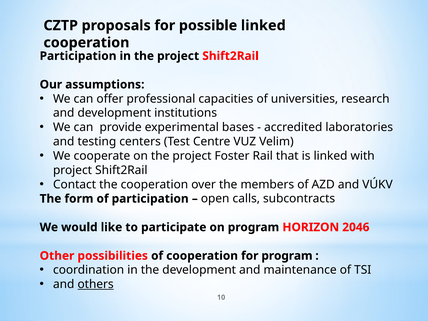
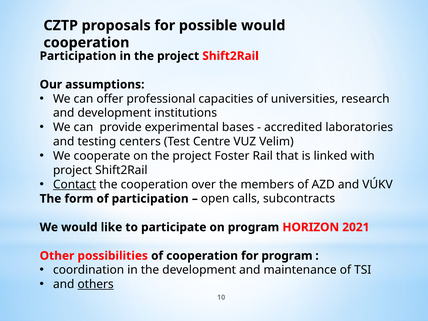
possible linked: linked -> would
Contact underline: none -> present
2046: 2046 -> 2021
